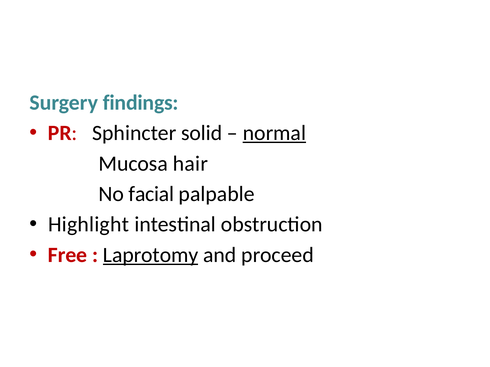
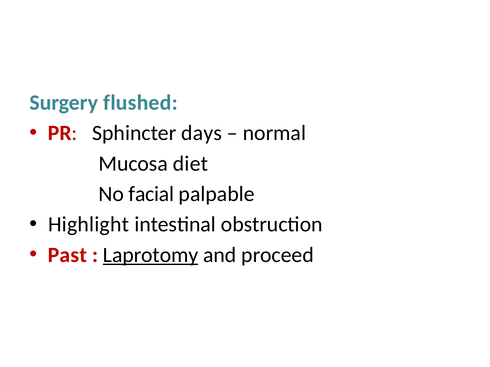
findings: findings -> flushed
solid: solid -> days
normal underline: present -> none
hair: hair -> diet
Free: Free -> Past
